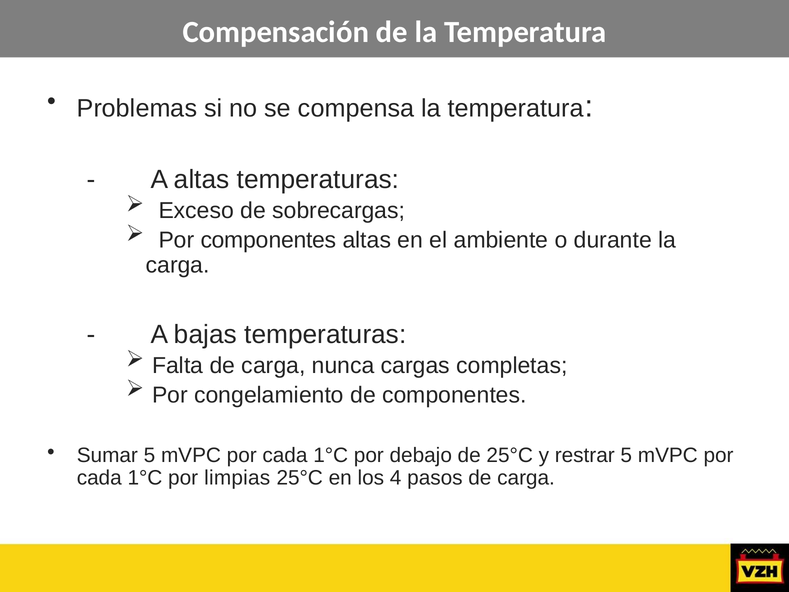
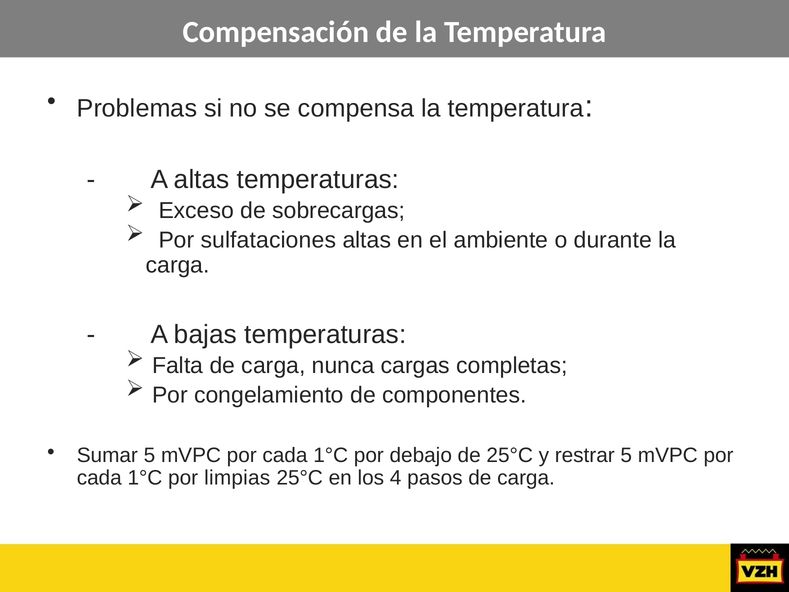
Por componentes: componentes -> sulfataciones
